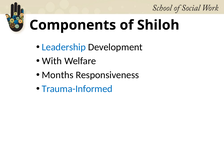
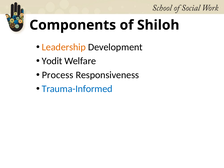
Leadership colour: blue -> orange
With: With -> Yodit
Months: Months -> Process
